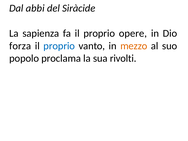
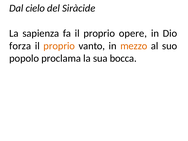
abbi: abbi -> cielo
proprio at (59, 46) colour: blue -> orange
rivolti: rivolti -> bocca
